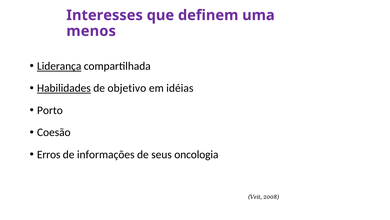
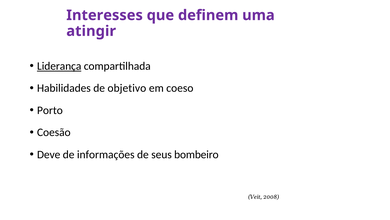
menos: menos -> atingir
Habilidades underline: present -> none
idéias: idéias -> coeso
Erros: Erros -> Deve
oncologia: oncologia -> bombeiro
